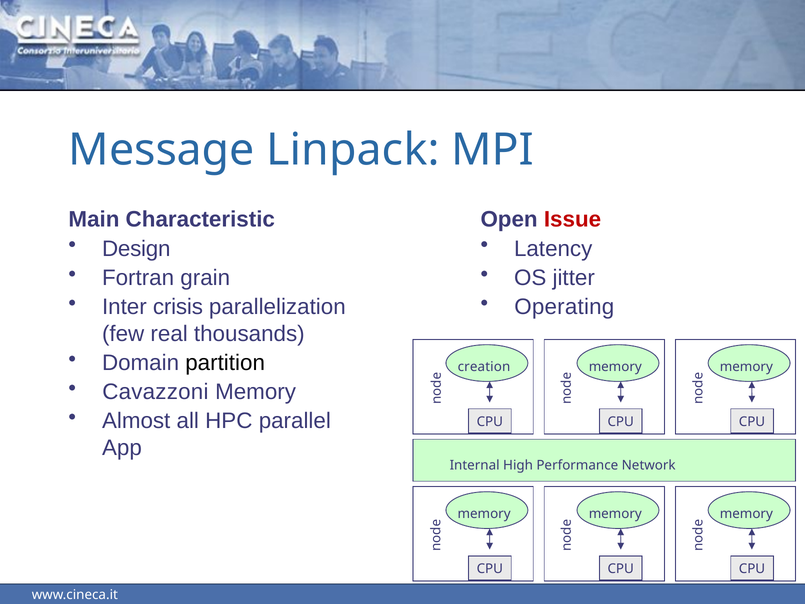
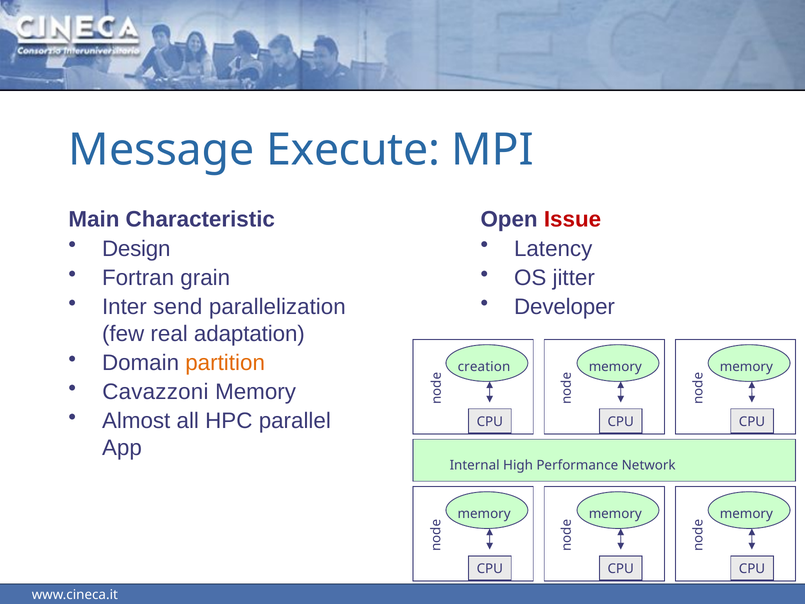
Linpack: Linpack -> Execute
crisis: crisis -> send
Operating: Operating -> Developer
thousands: thousands -> adaptation
partition colour: black -> orange
